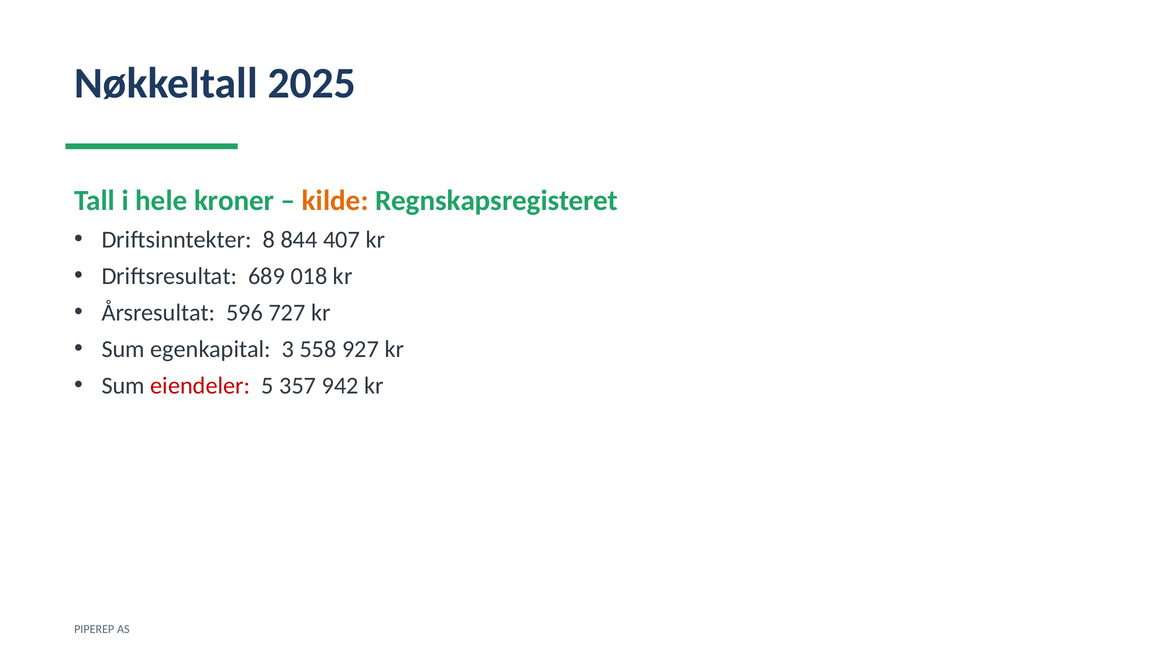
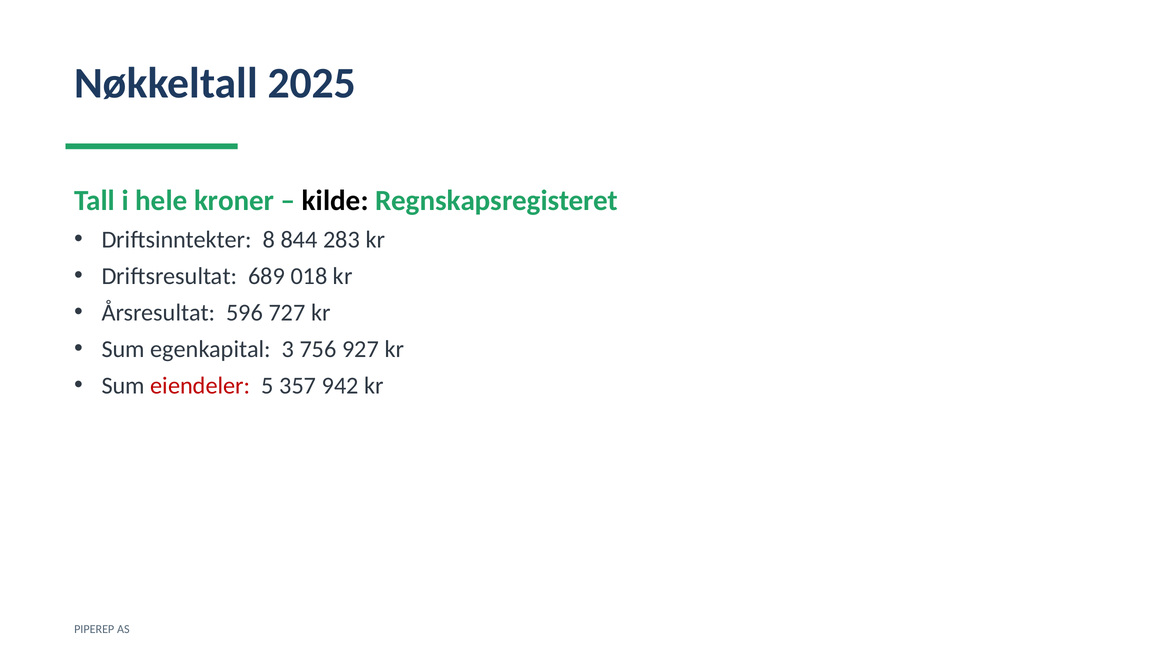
kilde colour: orange -> black
407: 407 -> 283
558: 558 -> 756
